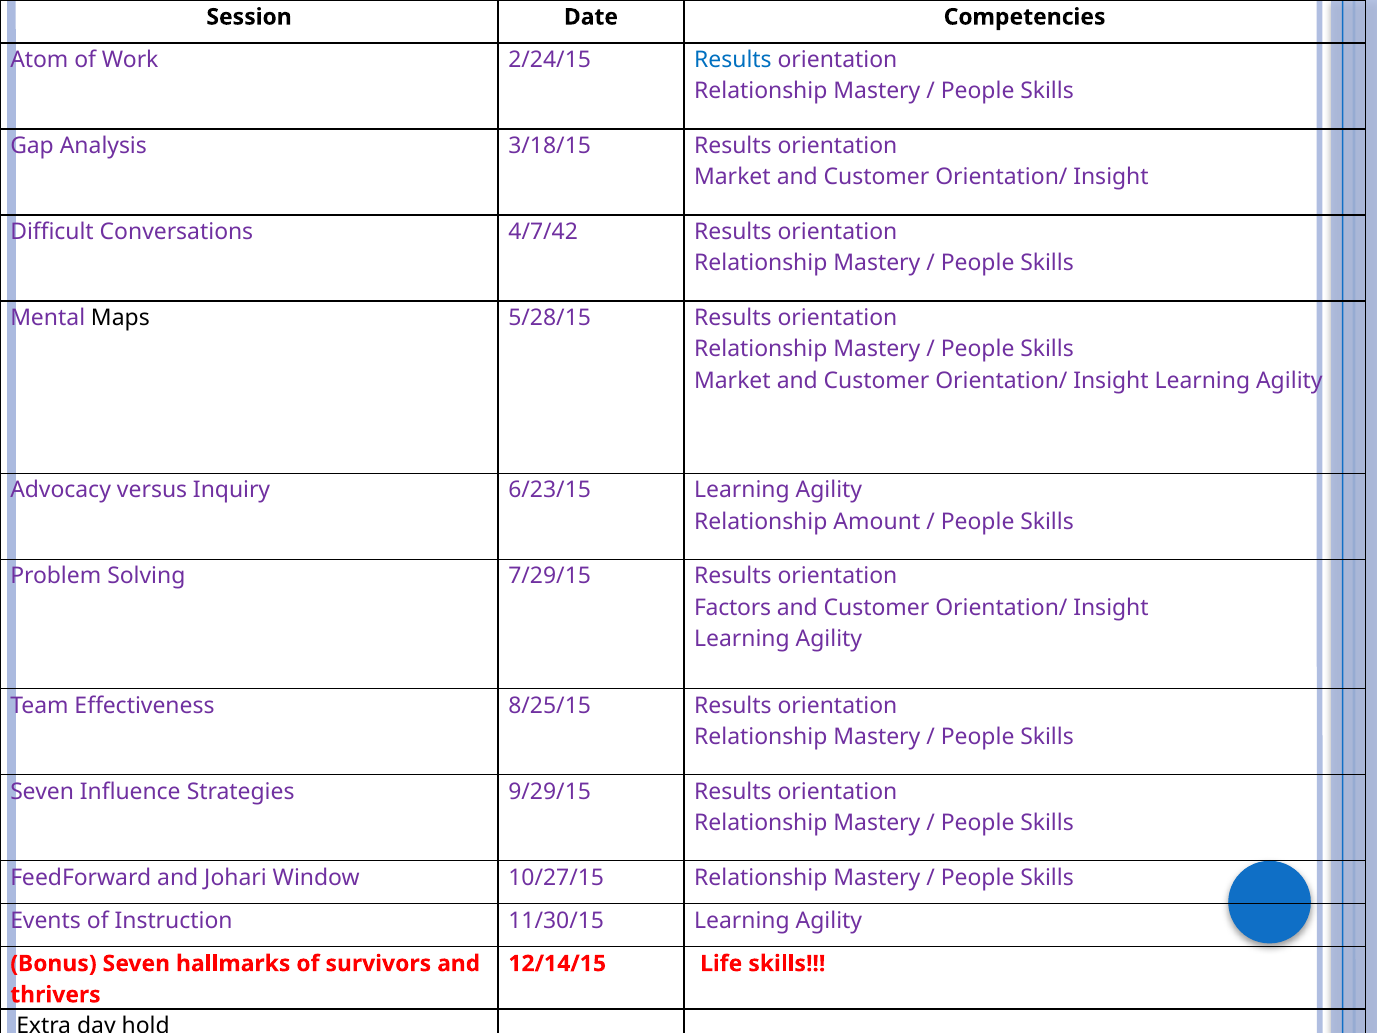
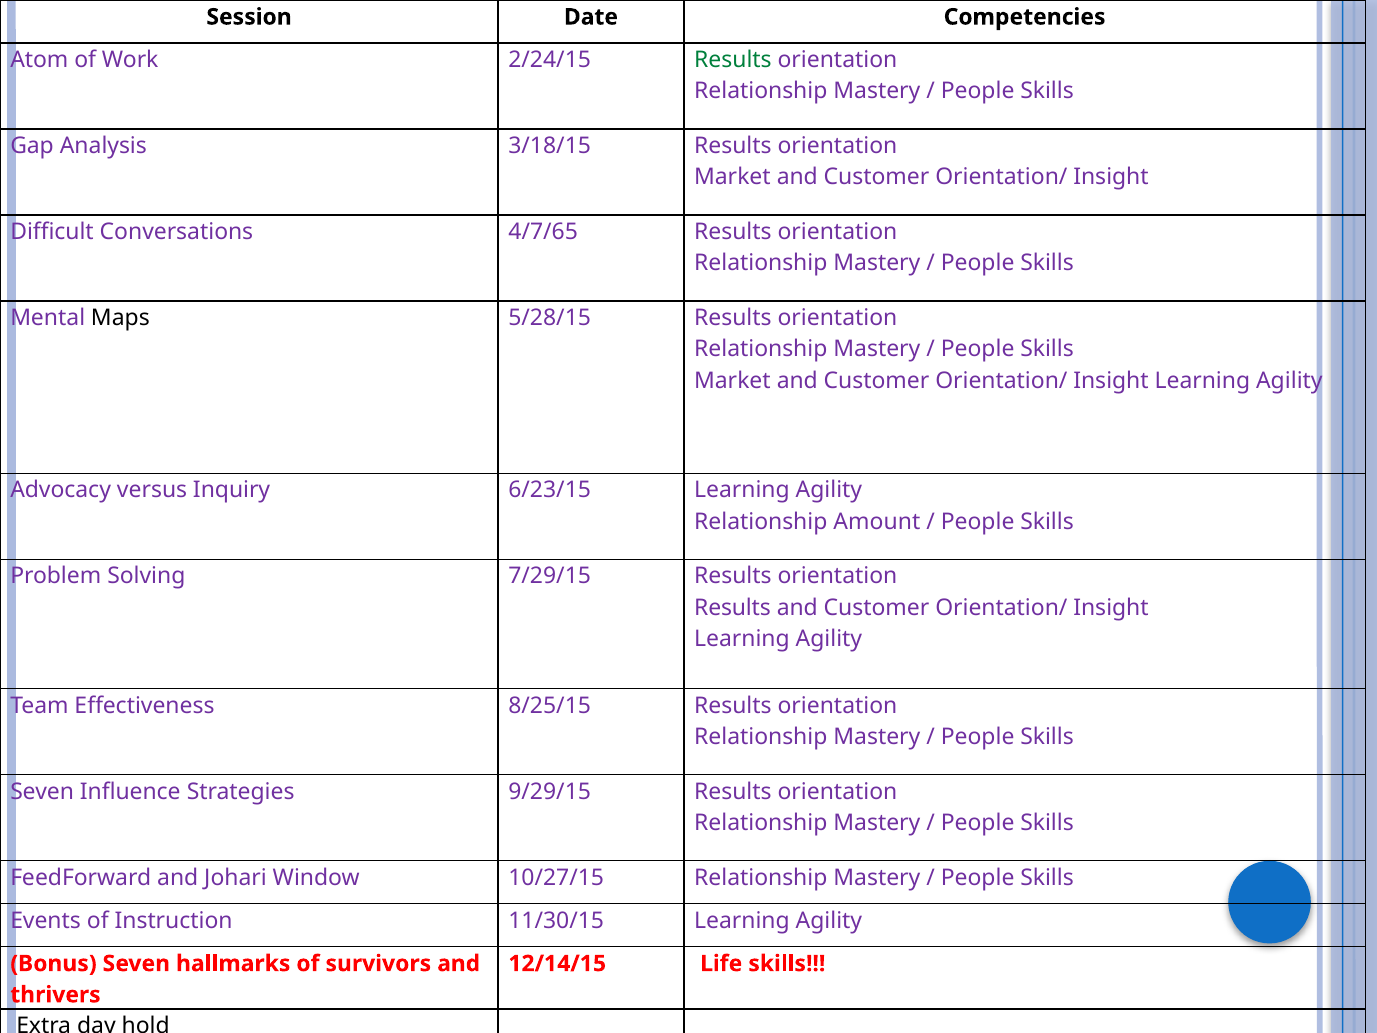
Results at (733, 60) colour: blue -> green
4/7/42: 4/7/42 -> 4/7/65
Factors at (733, 607): Factors -> Results
